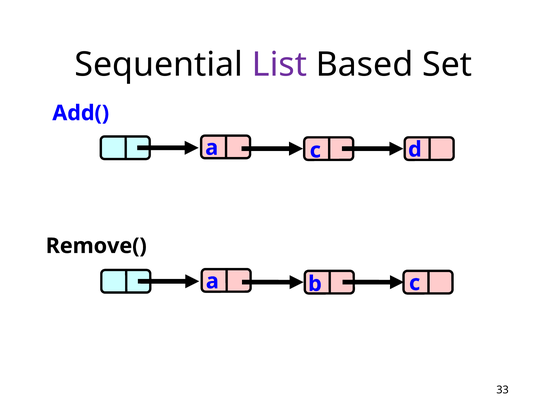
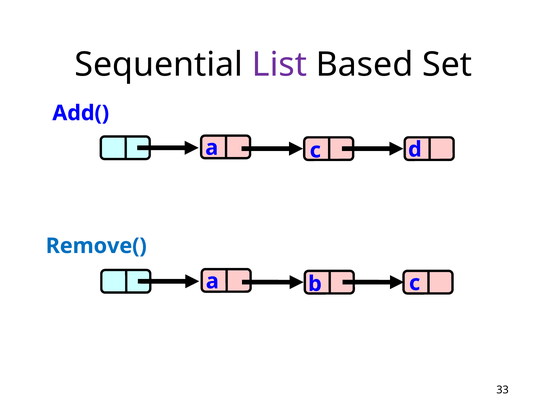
Remove( colour: black -> blue
